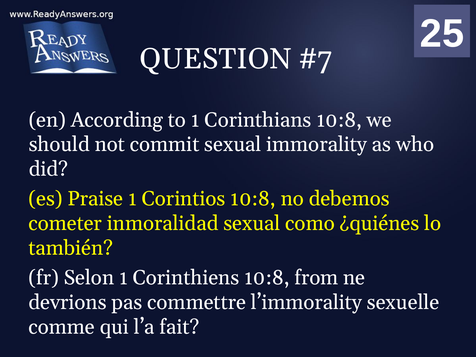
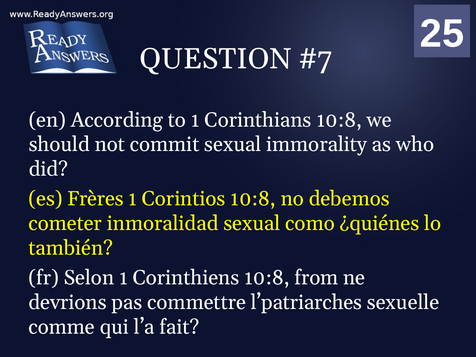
Praise: Praise -> Frères
l’immorality: l’immorality -> l’patriarches
